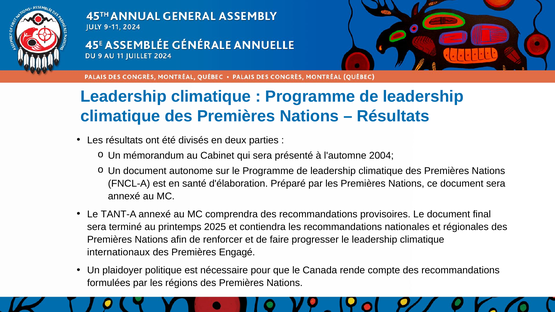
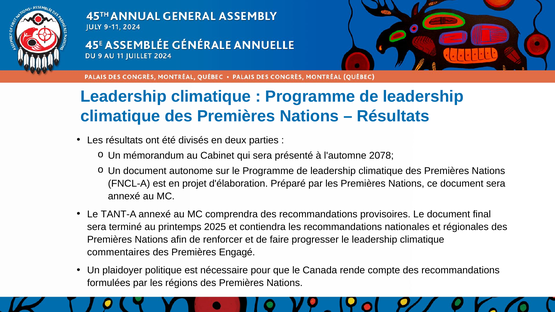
2004: 2004 -> 2078
santé: santé -> projet
internationaux: internationaux -> commentaires
